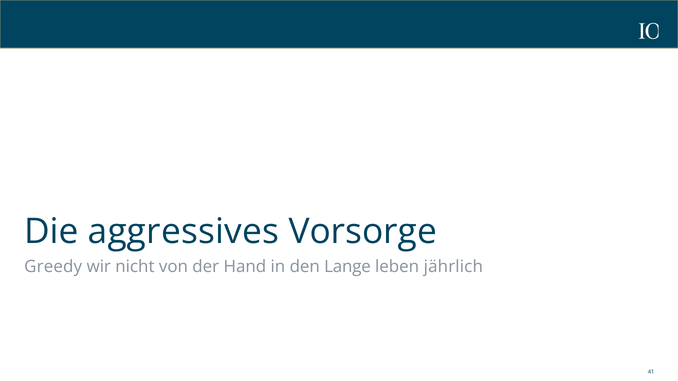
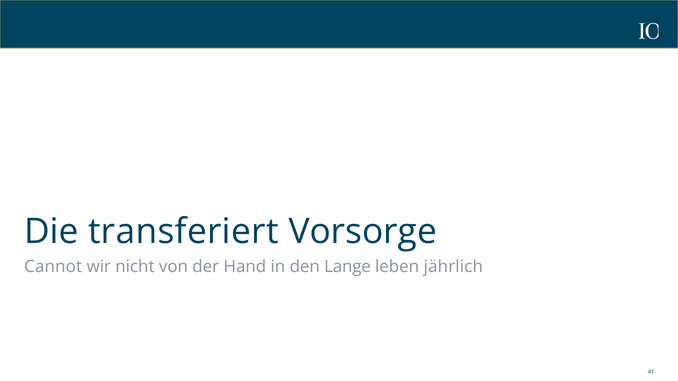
aggressives: aggressives -> transferiert
Greedy: Greedy -> Cannot
